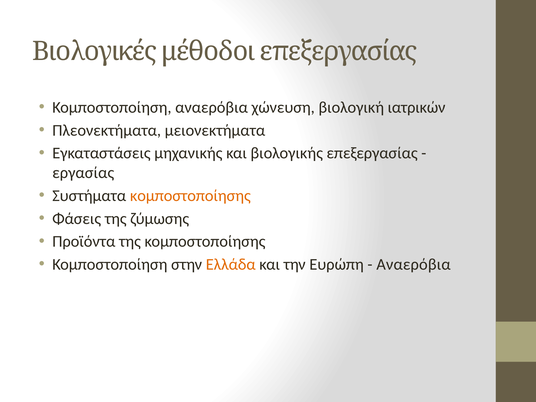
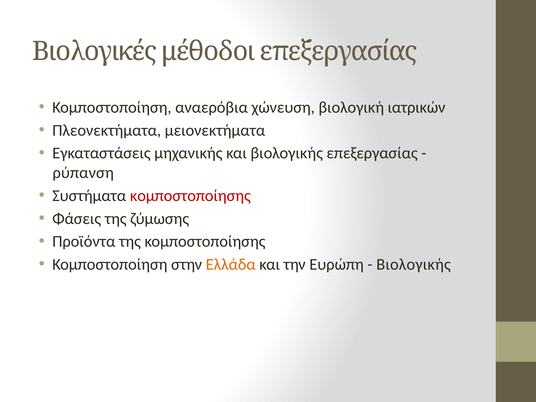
εργασίας: εργασίας -> ρύπανση
κομποστοποίησης at (190, 196) colour: orange -> red
Αναερόβια at (414, 264): Αναερόβια -> Βιολογικής
